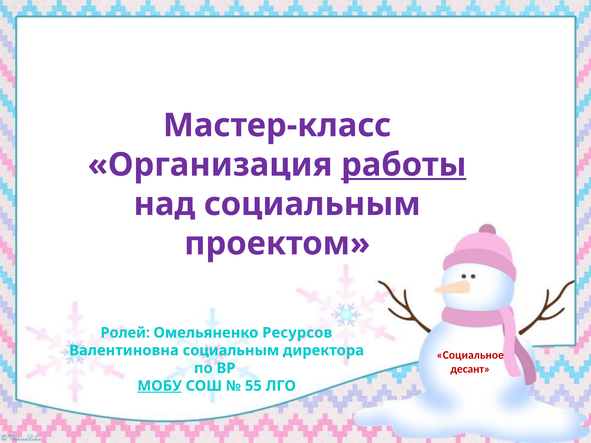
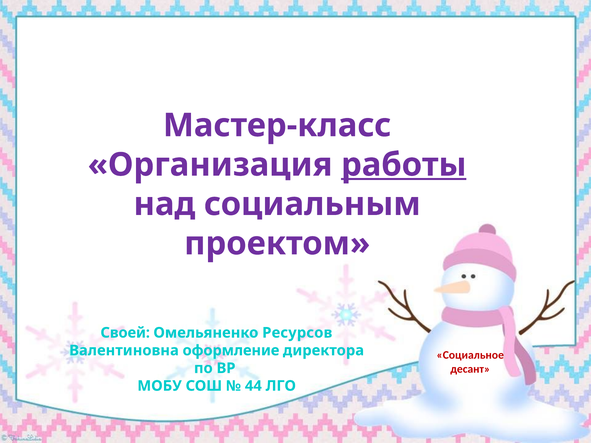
Ролей: Ролей -> Своей
Валентиновна социальным: социальным -> оформление
МОБУ underline: present -> none
55: 55 -> 44
